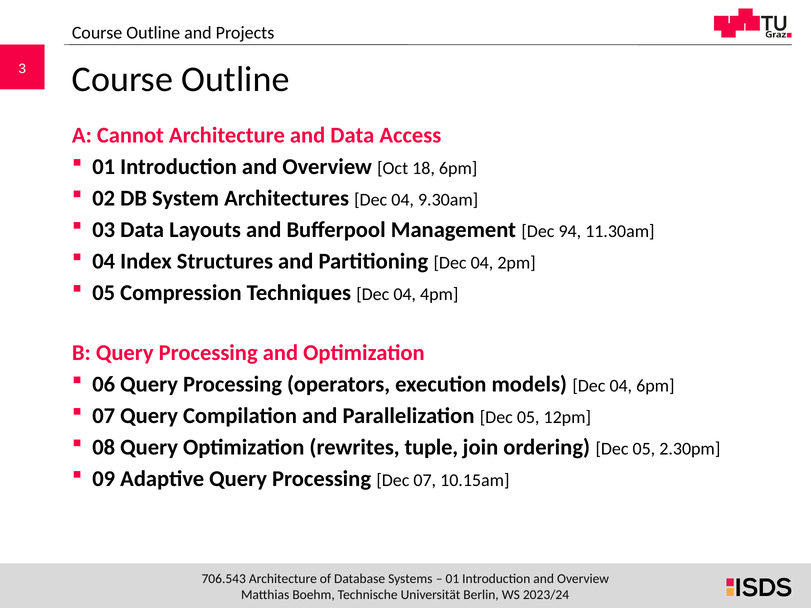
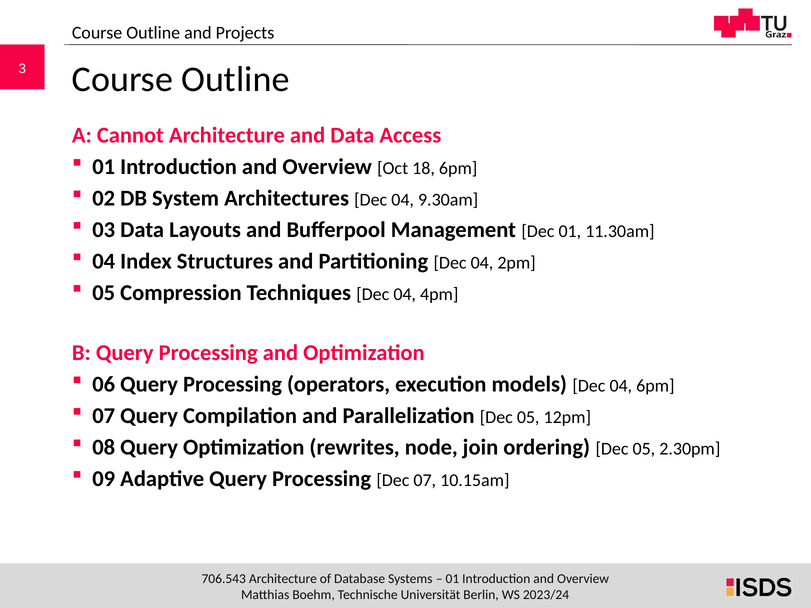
Dec 94: 94 -> 01
tuple: tuple -> node
